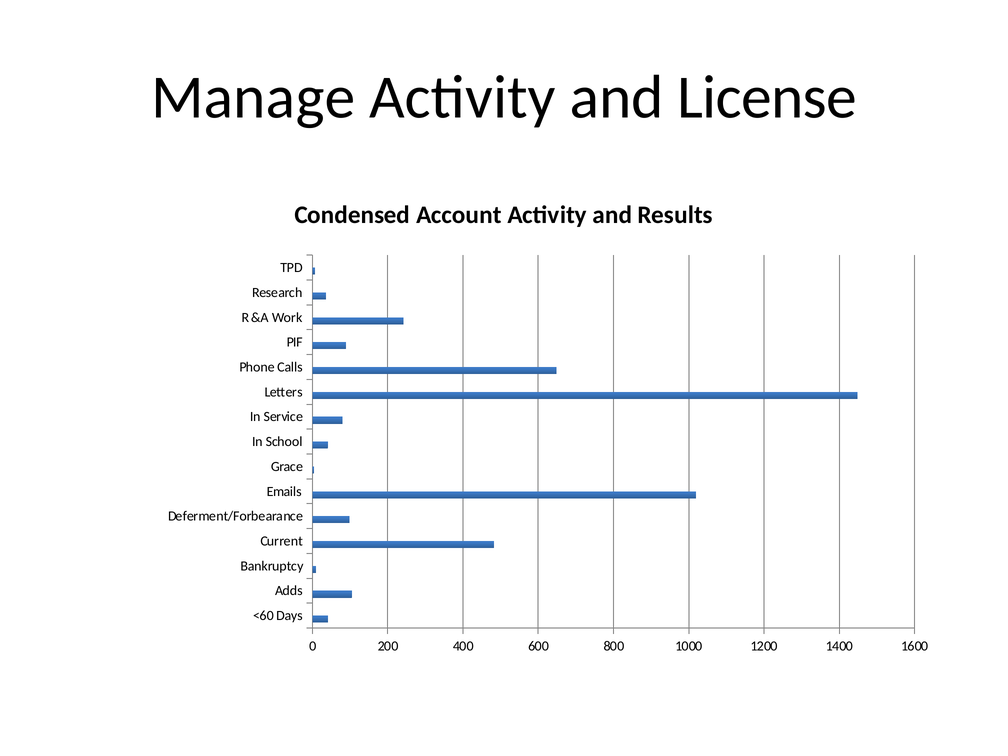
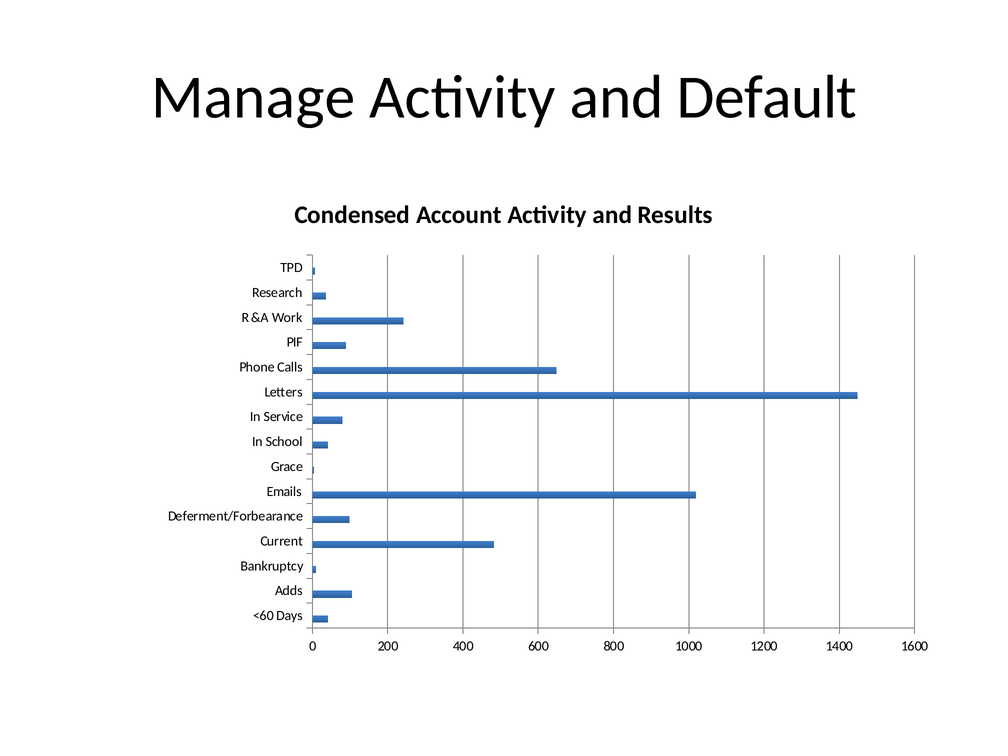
License: License -> Default
